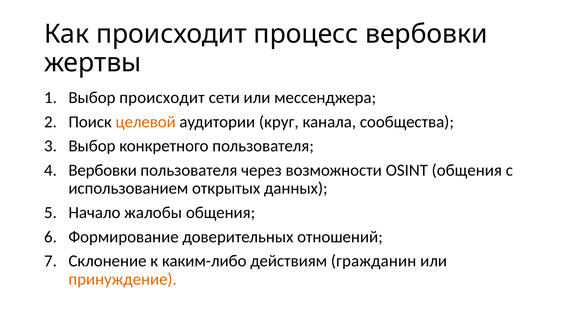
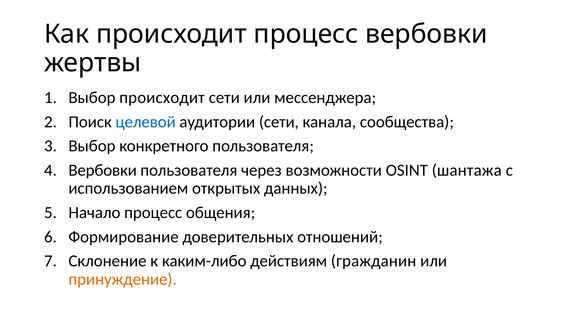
целевой colour: orange -> blue
аудитории круг: круг -> сети
OSINT общения: общения -> шантажа
Начало жалобы: жалобы -> процесс
